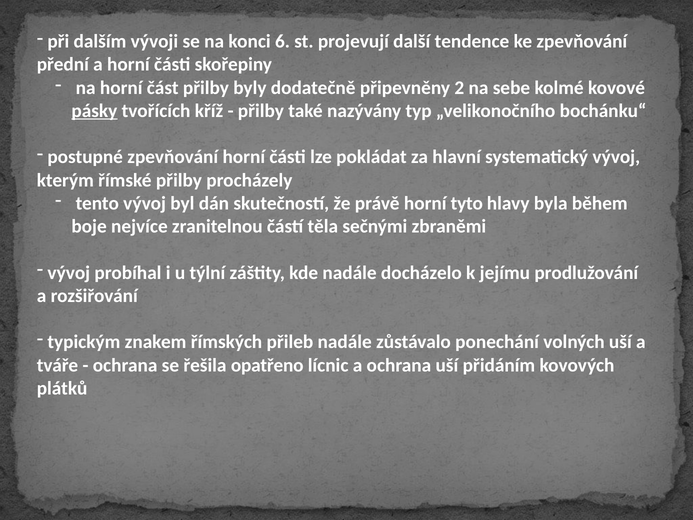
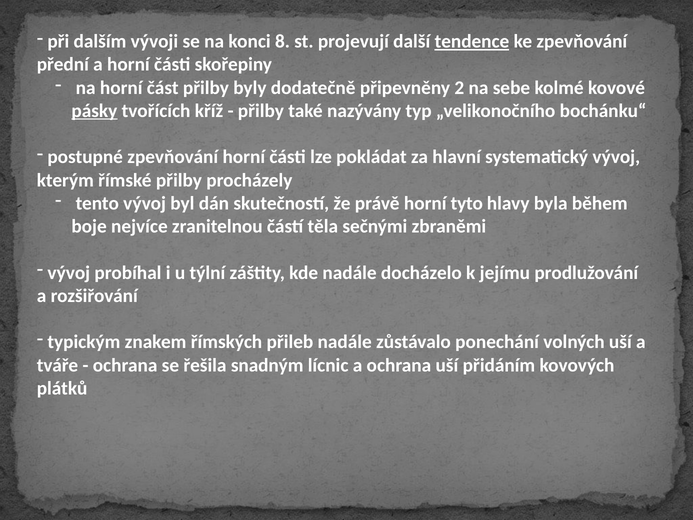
6: 6 -> 8
tendence underline: none -> present
opatřeno: opatřeno -> snadným
